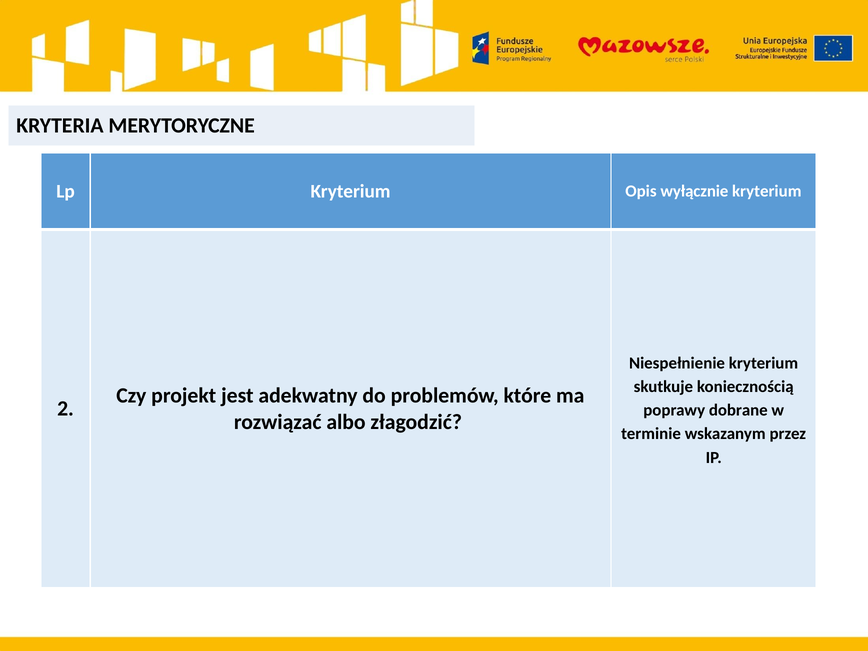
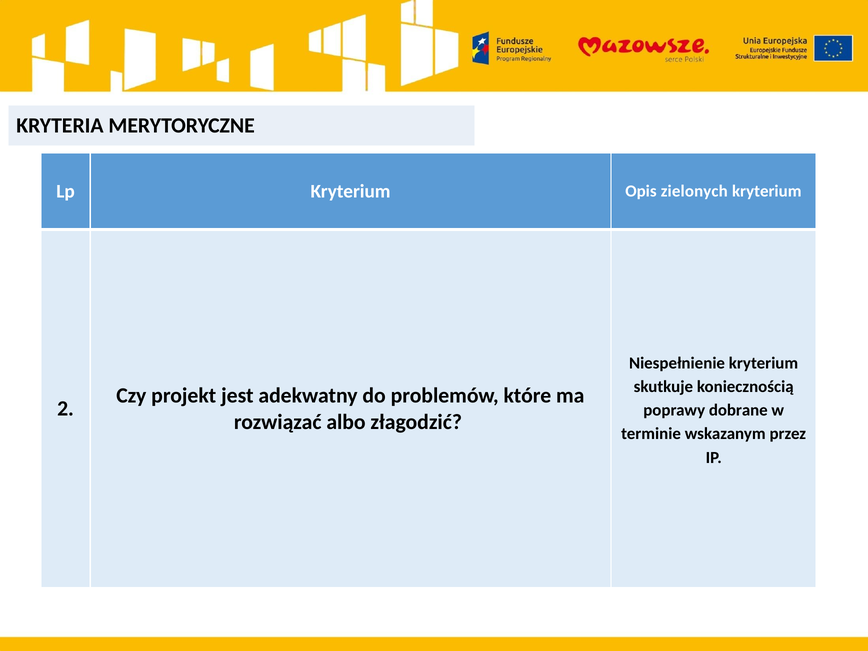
wyłącznie: wyłącznie -> zielonych
